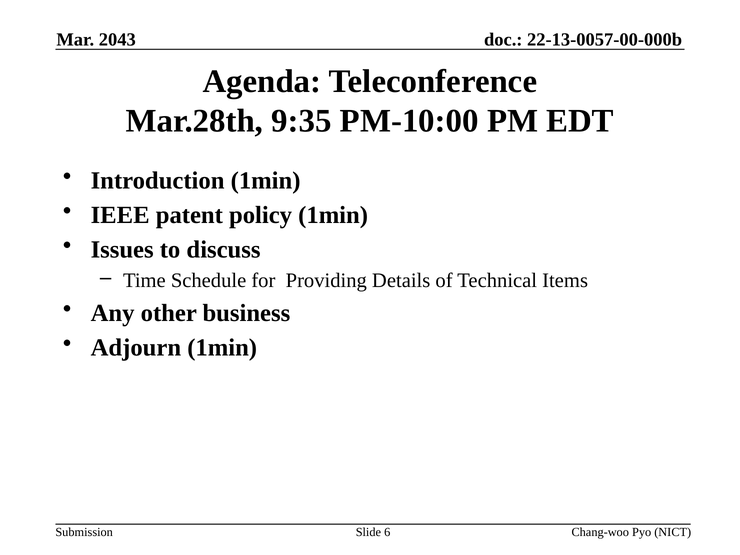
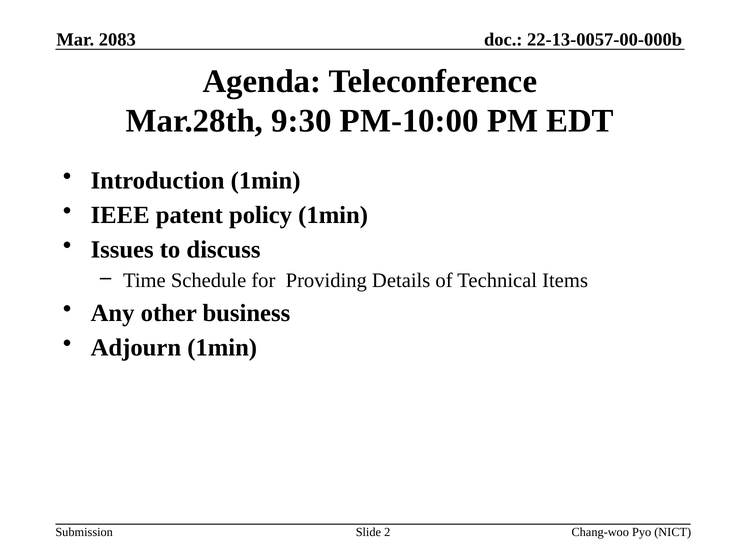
2043: 2043 -> 2083
9:35: 9:35 -> 9:30
6: 6 -> 2
